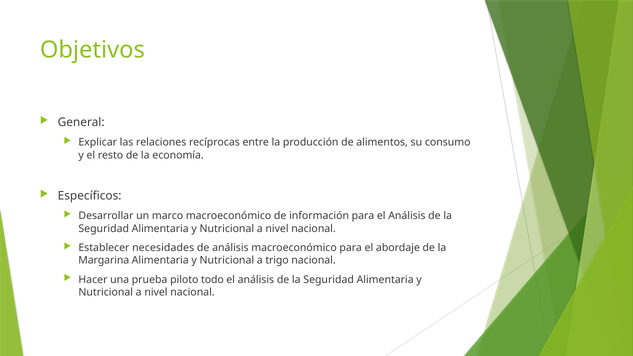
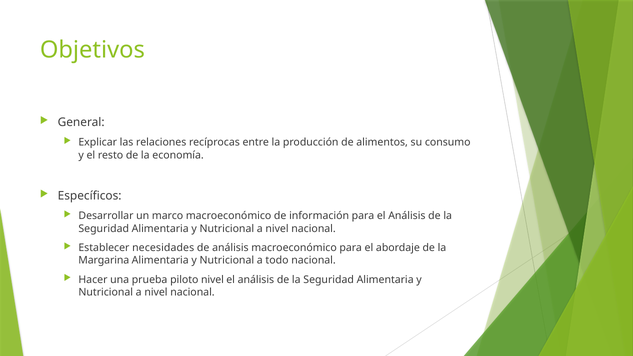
trigo: trigo -> todo
piloto todo: todo -> nivel
